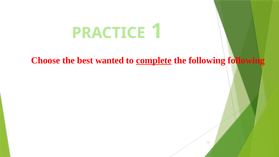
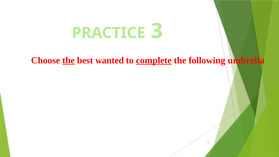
1: 1 -> 3
the at (69, 60) underline: none -> present
following following: following -> umbrella
